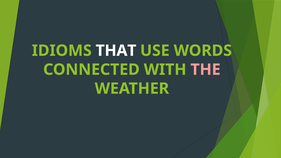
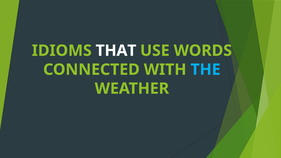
THE colour: pink -> light blue
